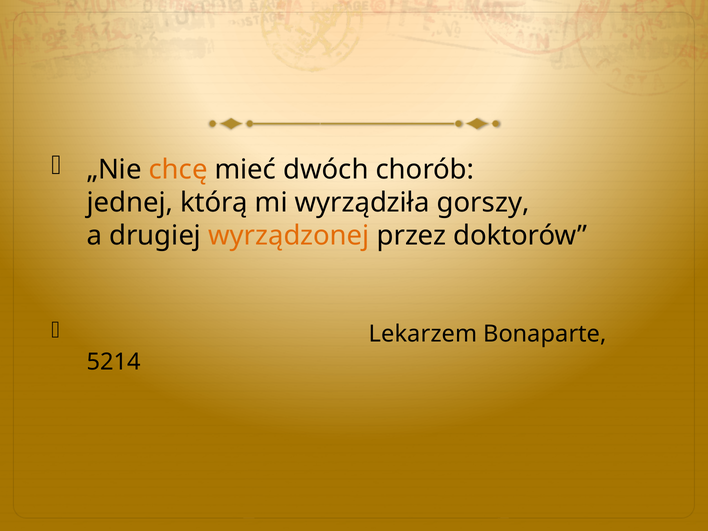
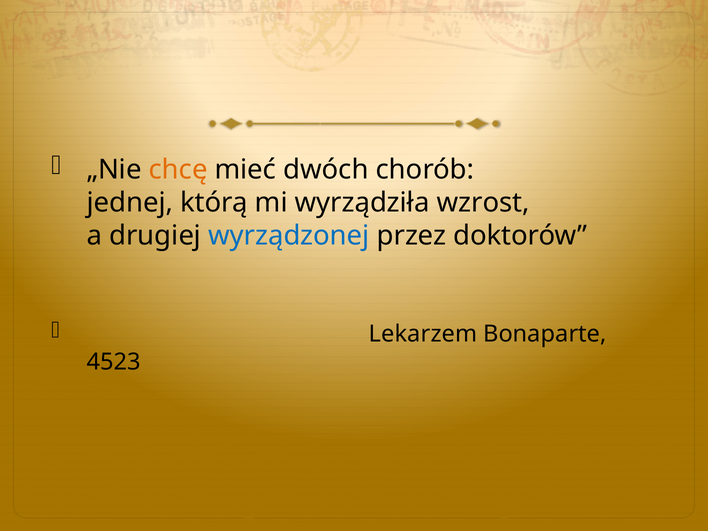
gorszy: gorszy -> wzrost
wyrządzonej colour: orange -> blue
5214: 5214 -> 4523
